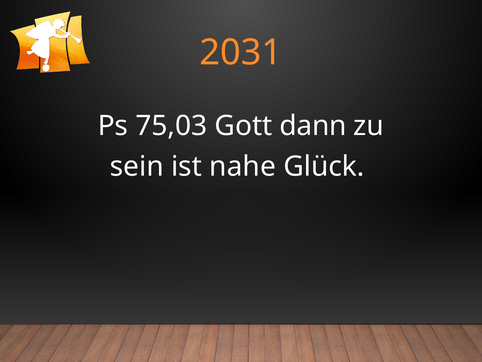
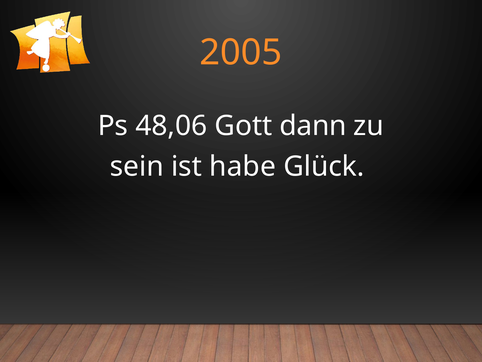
2031: 2031 -> 2005
75,03: 75,03 -> 48,06
nahe: nahe -> habe
